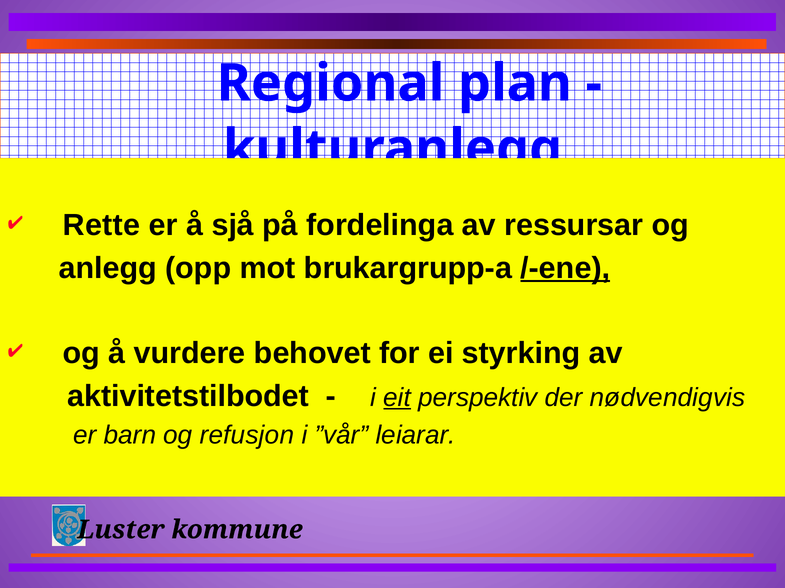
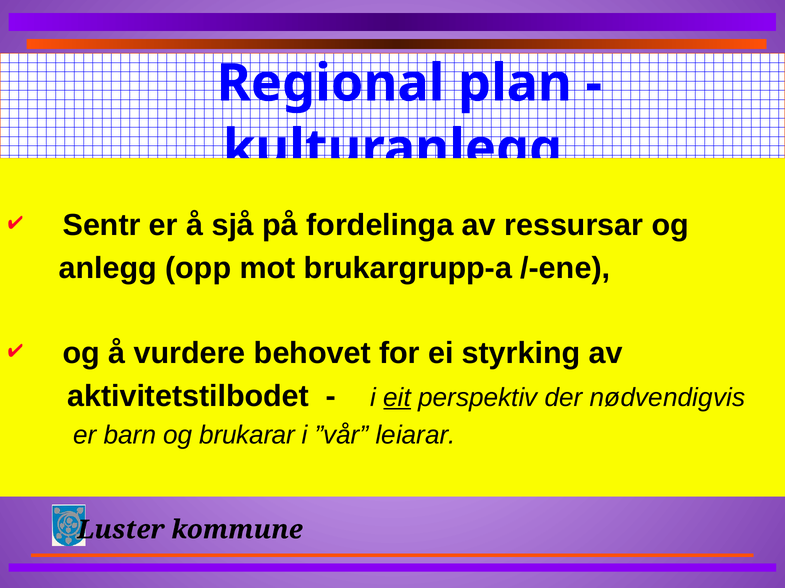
Rette: Rette -> Sentr
/-ene underline: present -> none
refusjon: refusjon -> brukarar
